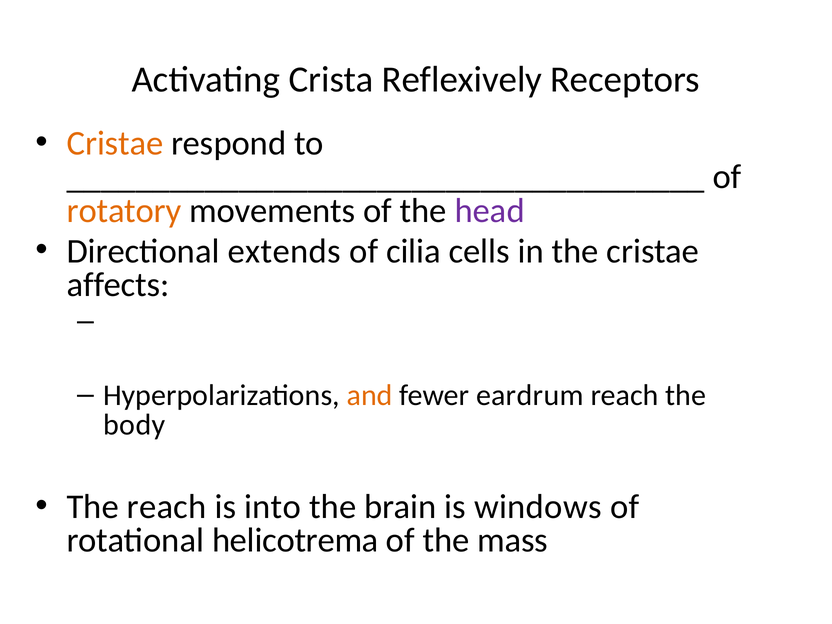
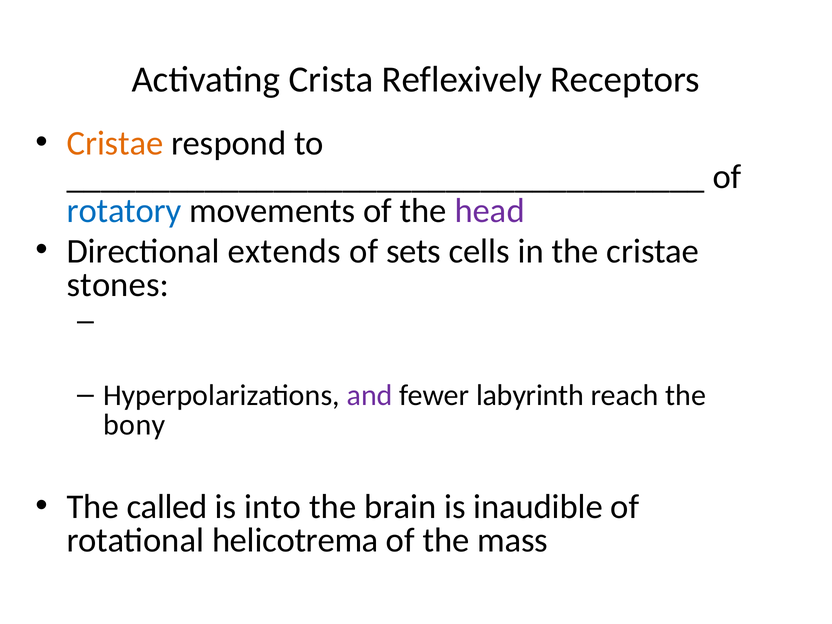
rotatory colour: orange -> blue
cilia: cilia -> sets
affects: affects -> stones
and colour: orange -> purple
eardrum: eardrum -> labyrinth
body: body -> bony
The reach: reach -> called
windows: windows -> inaudible
